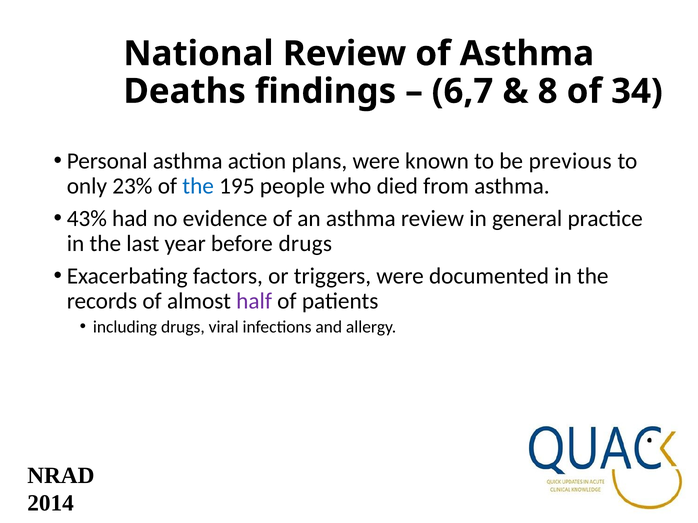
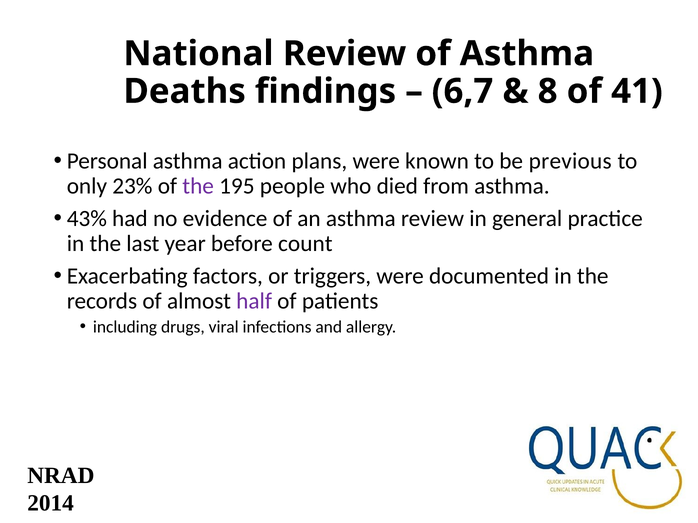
34: 34 -> 41
the at (198, 186) colour: blue -> purple
before drugs: drugs -> count
